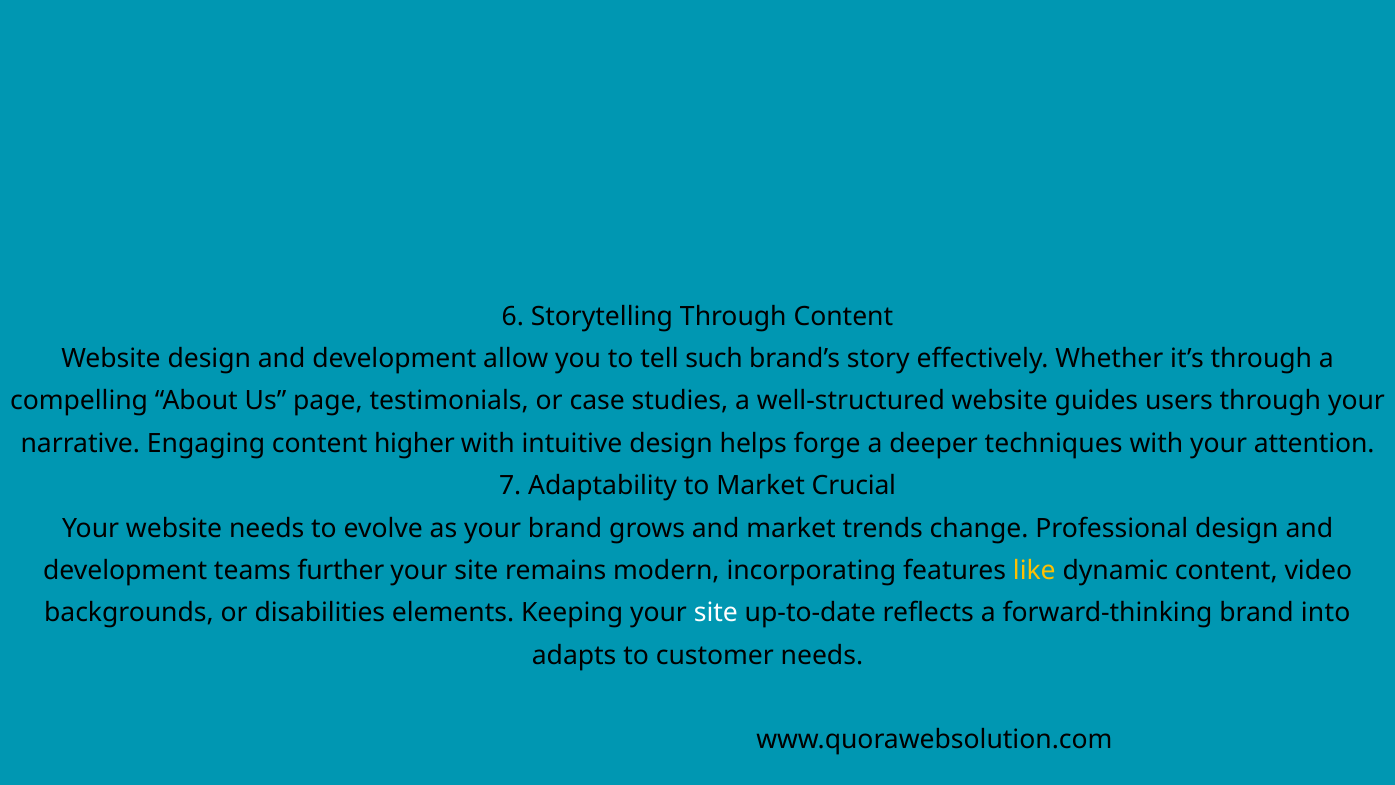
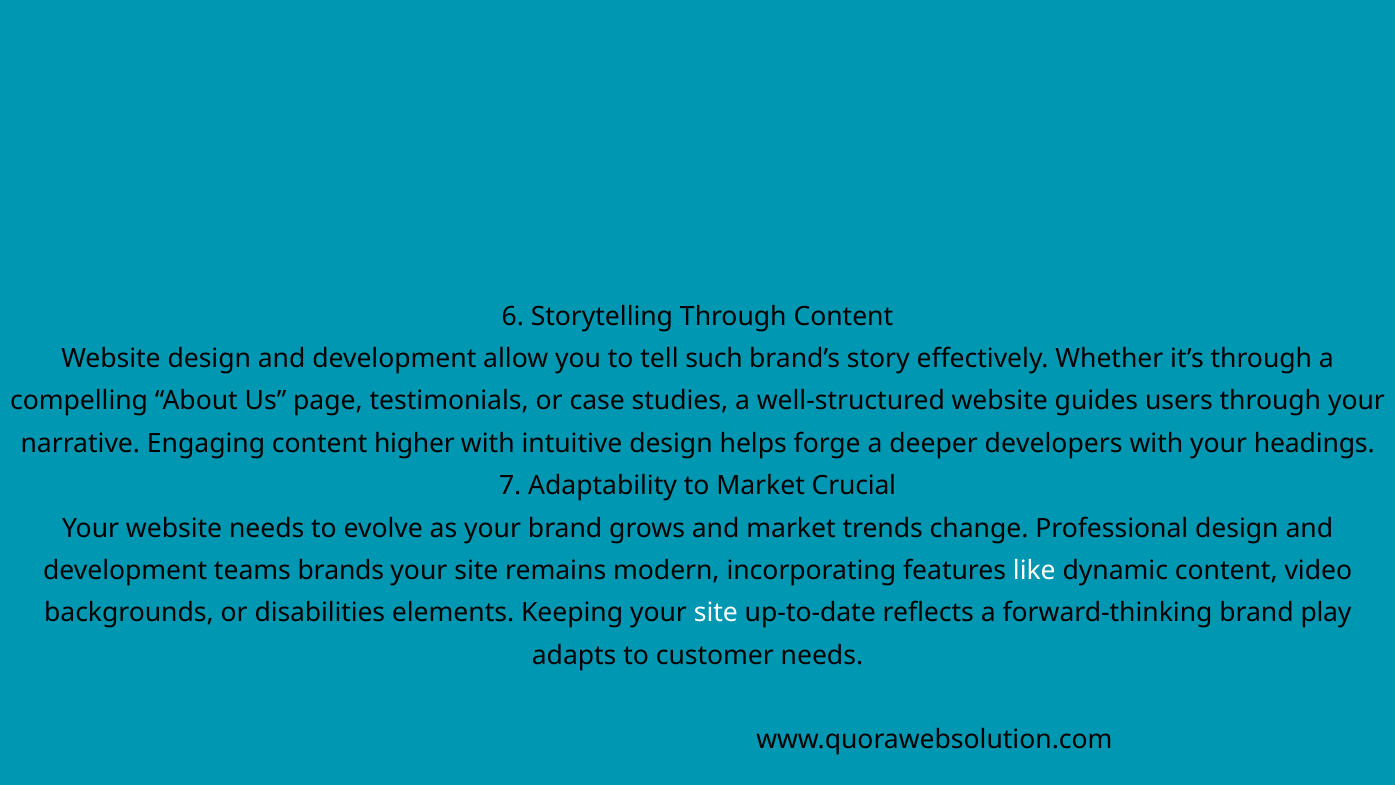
techniques: techniques -> developers
attention: attention -> headings
further: further -> brands
like colour: yellow -> white
into: into -> play
